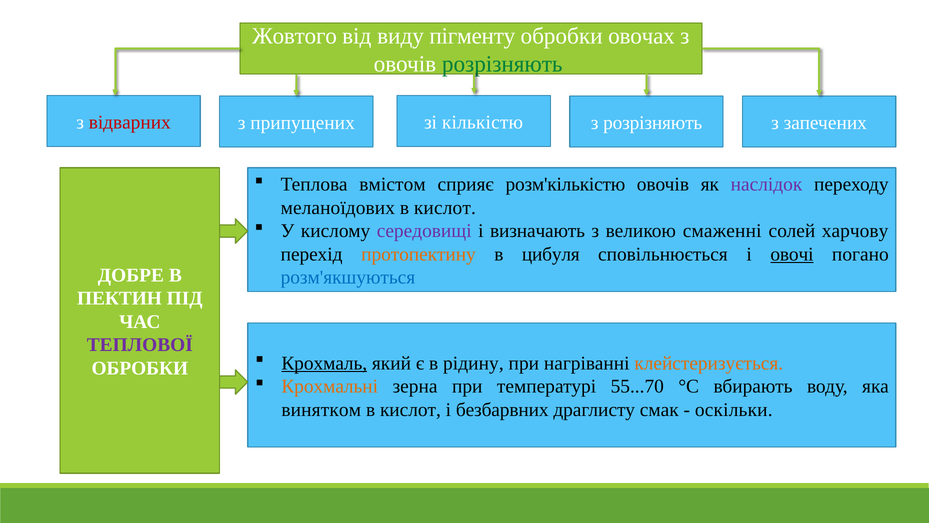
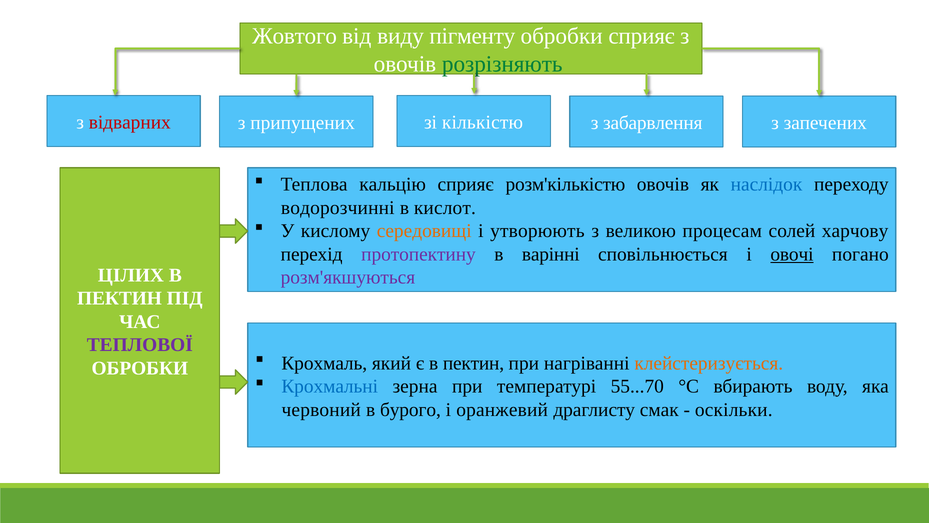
обробки овочах: овочах -> сприяє
з розрізняють: розрізняють -> забарвлення
вмістом: вмістом -> кальцію
наслідок colour: purple -> blue
меланоїдових: меланоїдових -> водорозчинні
середовищі colour: purple -> orange
визначають: визначають -> утворюють
смаженні: смаженні -> процесам
протопектину colour: orange -> purple
цибуля: цибуля -> варінні
ДОБРЕ: ДОБРЕ -> ЦІЛИХ
розм'якшуються colour: blue -> purple
Крохмаль underline: present -> none
є в рідину: рідину -> пектин
Крохмальні colour: orange -> blue
винятком: винятком -> червоний
кислот at (410, 409): кислот -> бурого
безбарвних: безбарвних -> оранжевий
